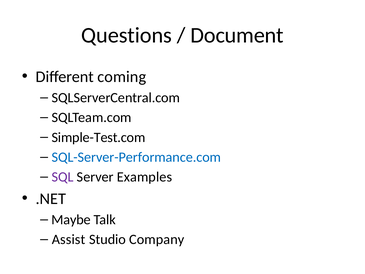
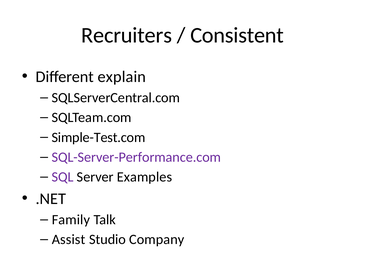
Questions: Questions -> Recruiters
Document: Document -> Consistent
coming: coming -> explain
SQL-Server-Performance.com colour: blue -> purple
Maybe: Maybe -> Family
